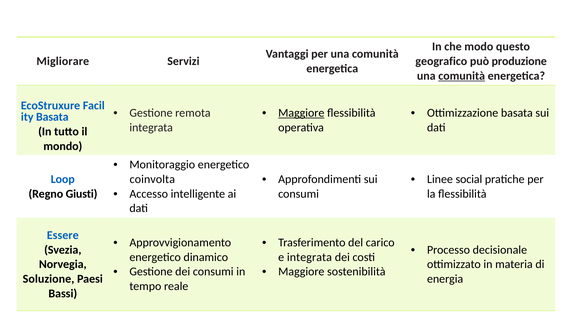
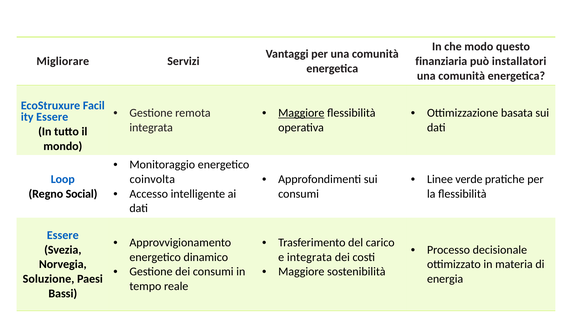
geografico: geografico -> finanziaria
produzione: produzione -> installatori
comunità at (462, 76) underline: present -> none
Basata at (52, 117): Basata -> Essere
social: social -> verde
Giusti: Giusti -> Social
